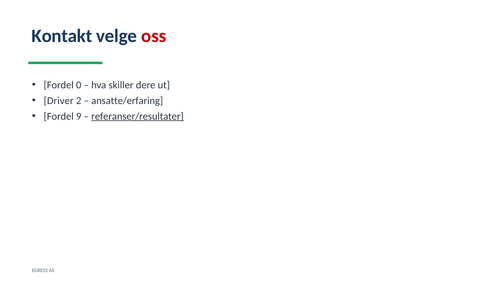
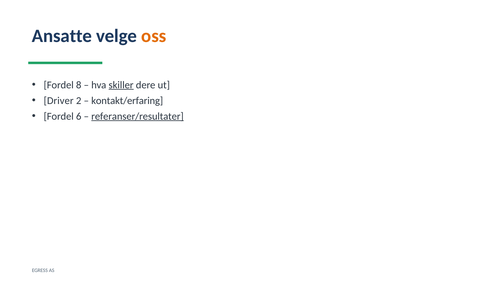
Kontakt: Kontakt -> Ansatte
oss colour: red -> orange
0: 0 -> 8
skiller underline: none -> present
ansatte/erfaring: ansatte/erfaring -> kontakt/erfaring
9: 9 -> 6
